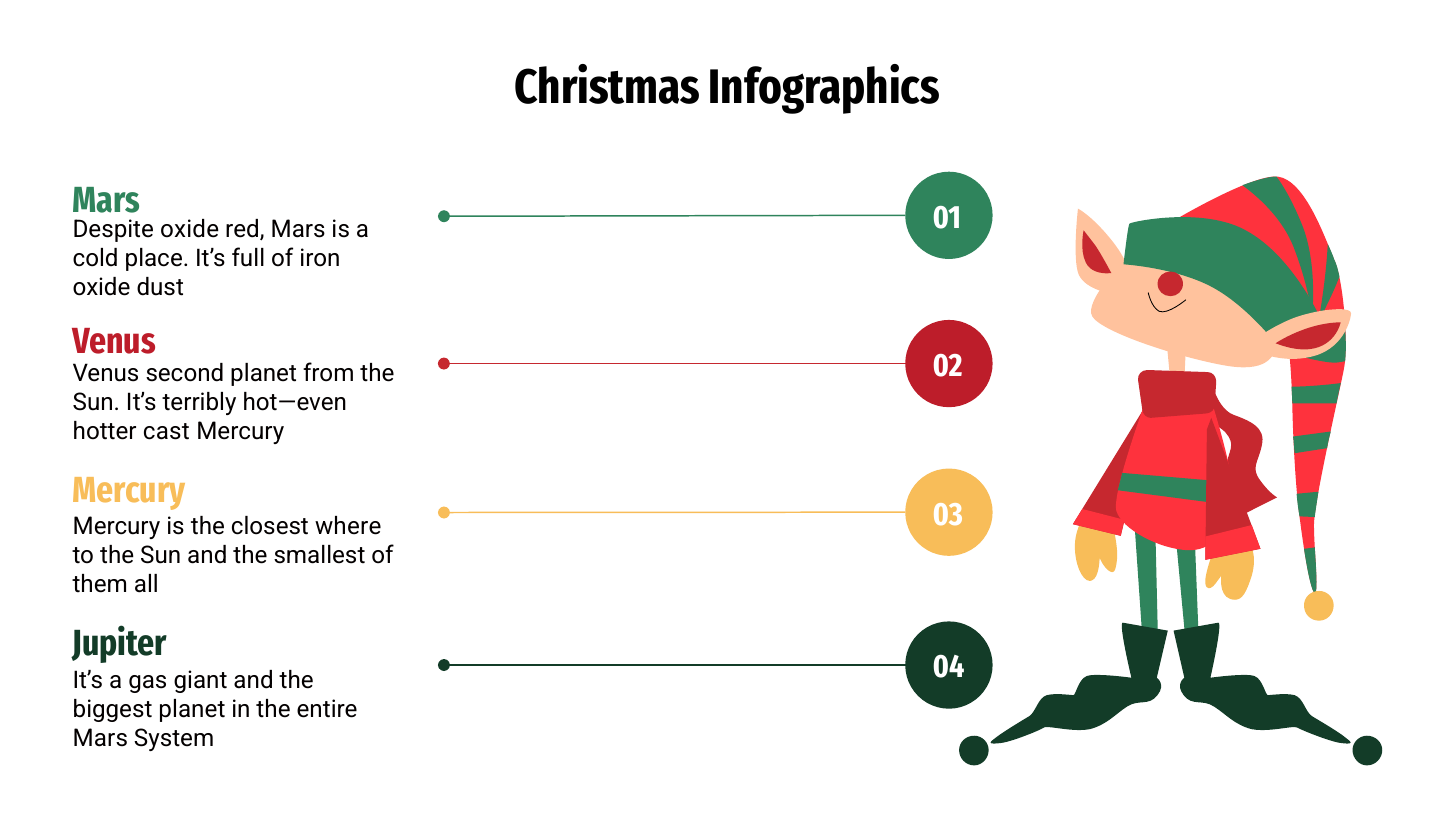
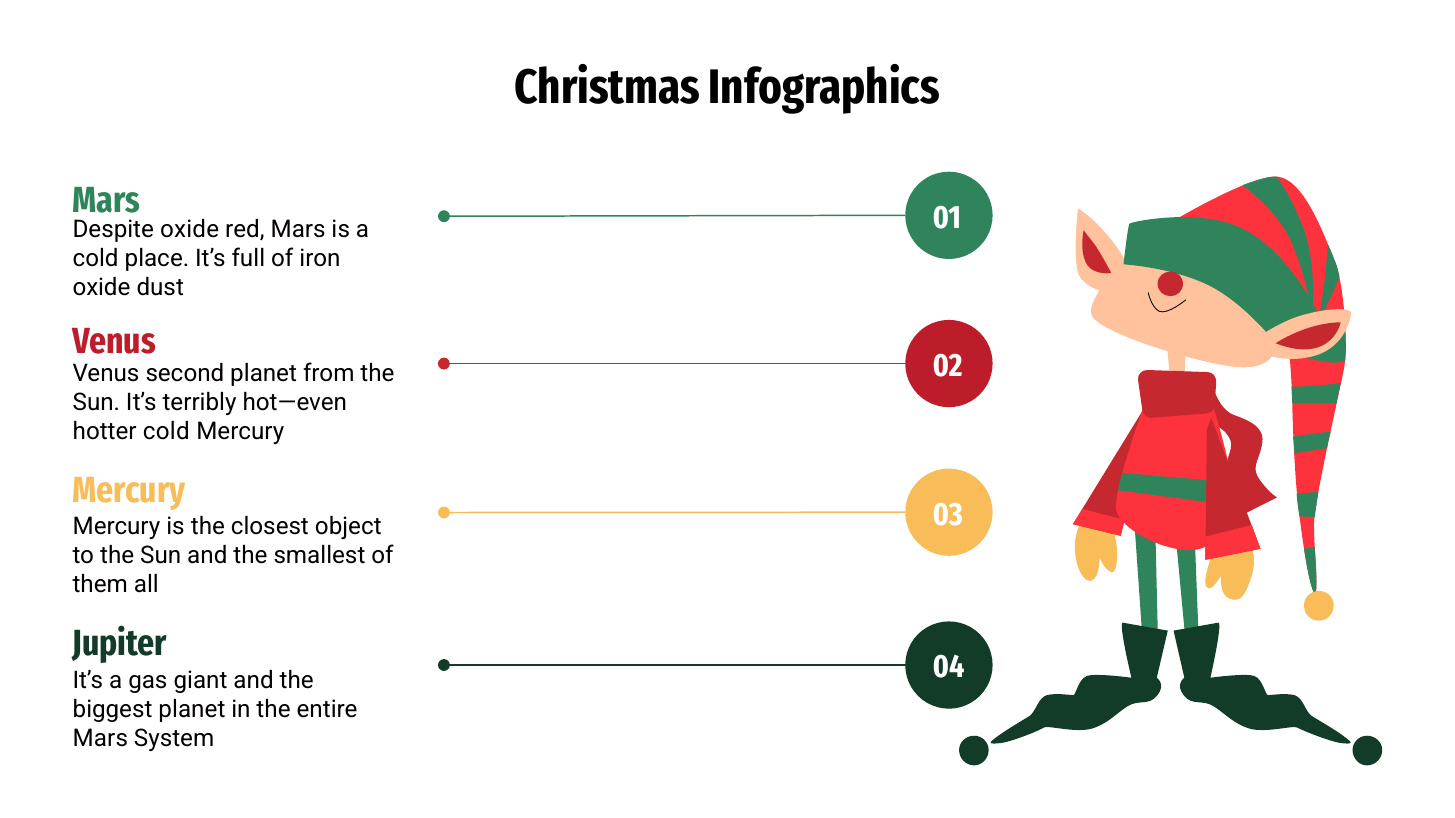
hotter cast: cast -> cold
where: where -> object
